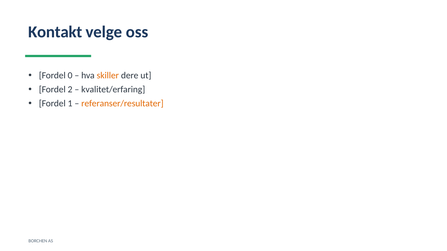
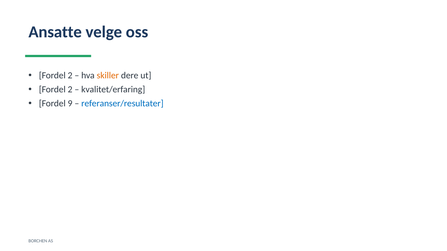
Kontakt: Kontakt -> Ansatte
0 at (70, 76): 0 -> 2
1: 1 -> 9
referanser/resultater colour: orange -> blue
